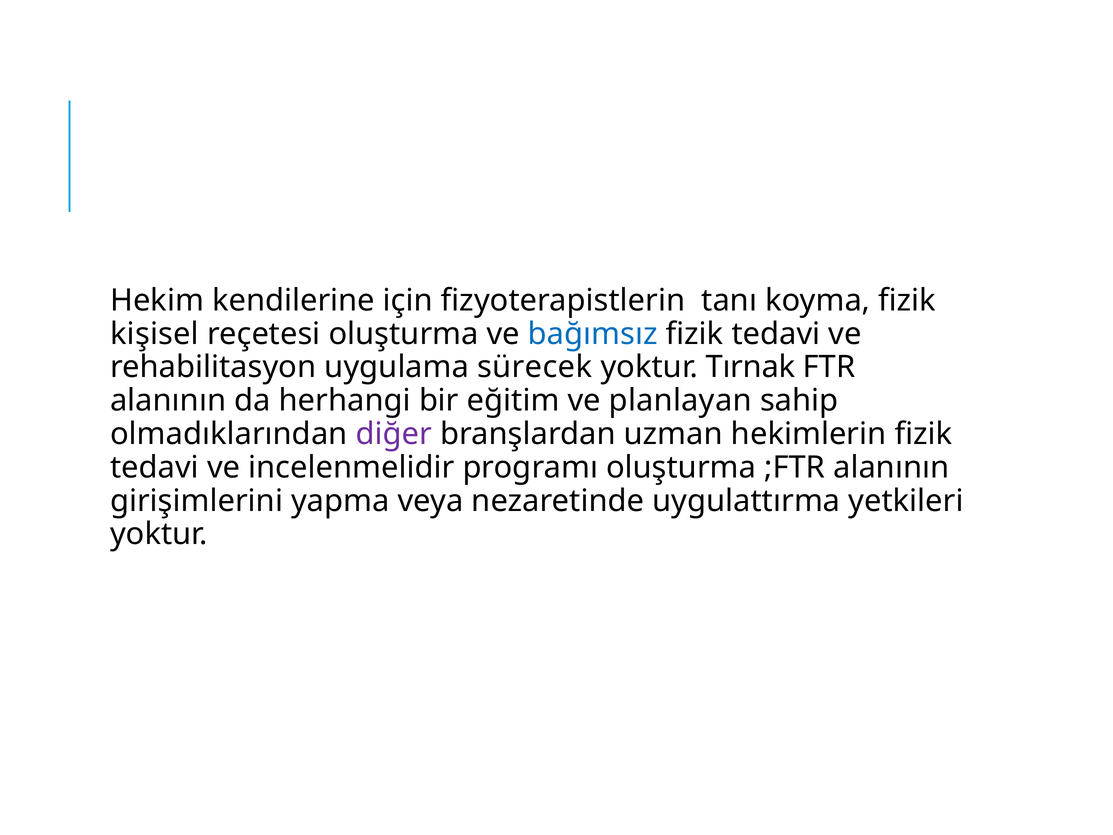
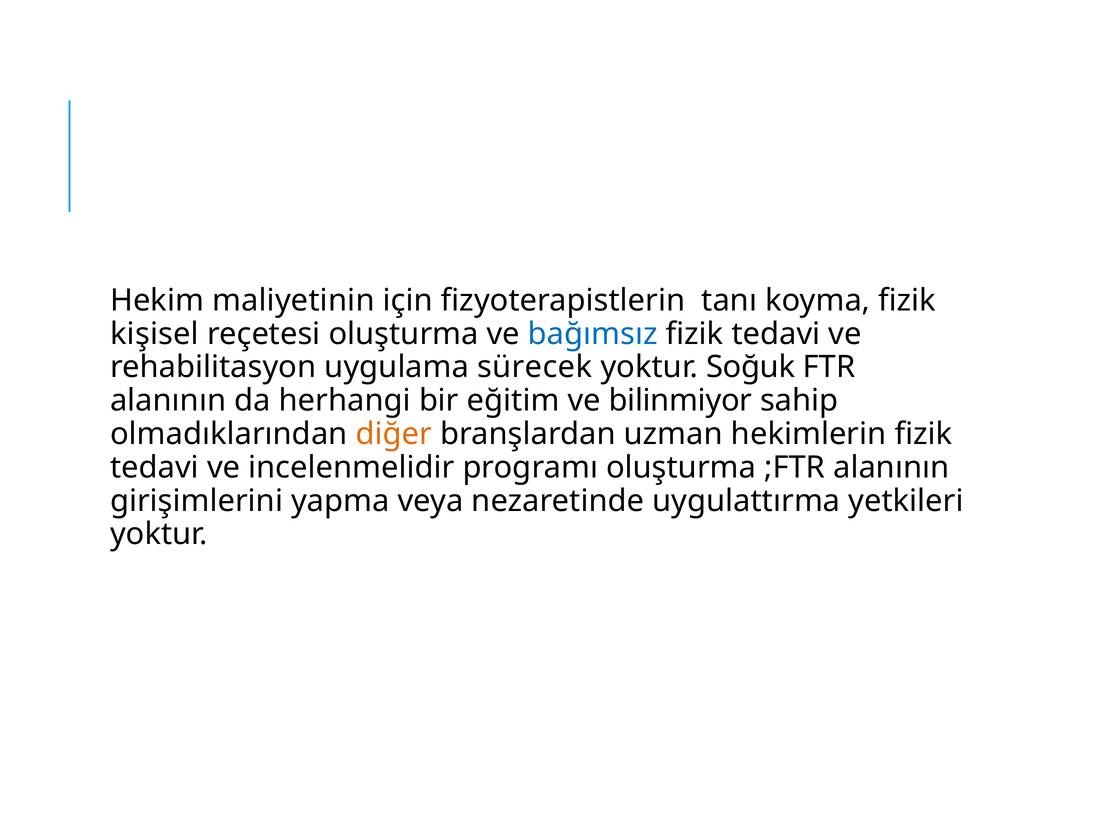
kendilerine: kendilerine -> maliyetinin
Tırnak: Tırnak -> Soğuk
planlayan: planlayan -> bilinmiyor
diğer colour: purple -> orange
